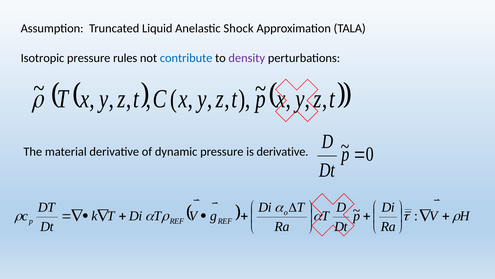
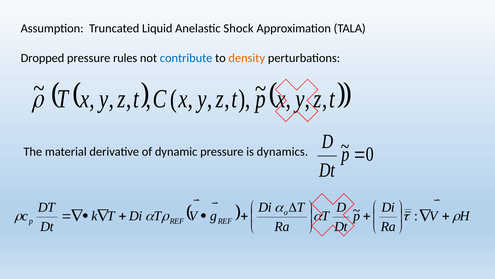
Isotropic: Isotropic -> Dropped
density colour: purple -> orange
is derivative: derivative -> dynamics
